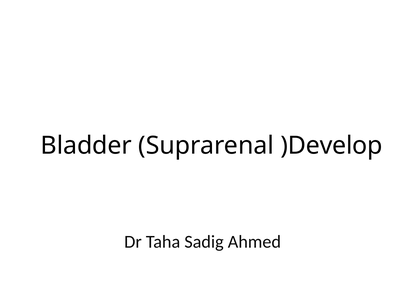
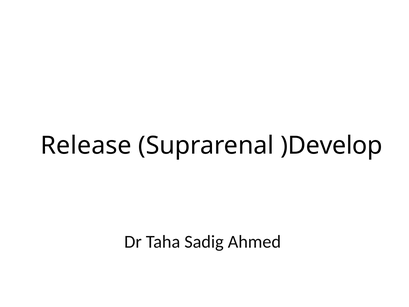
Bladder: Bladder -> Release
